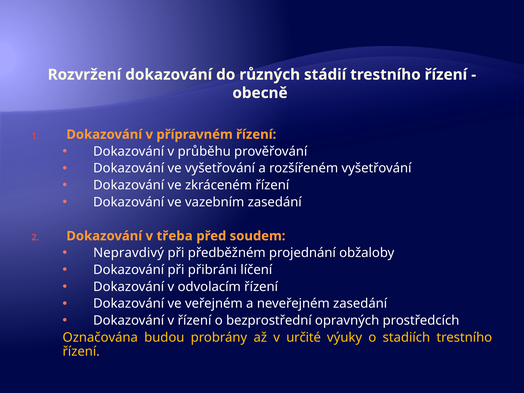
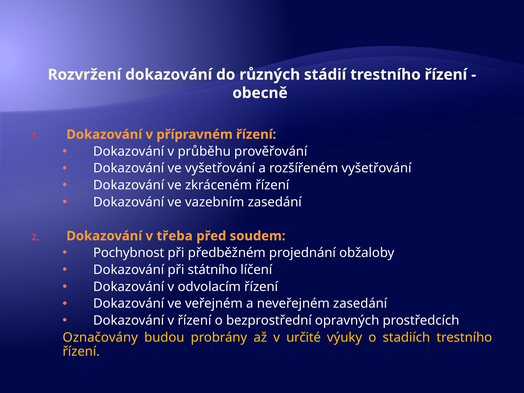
Nepravdivý: Nepravdivý -> Pochybnost
přibráni: přibráni -> státního
Označována: Označována -> Označovány
